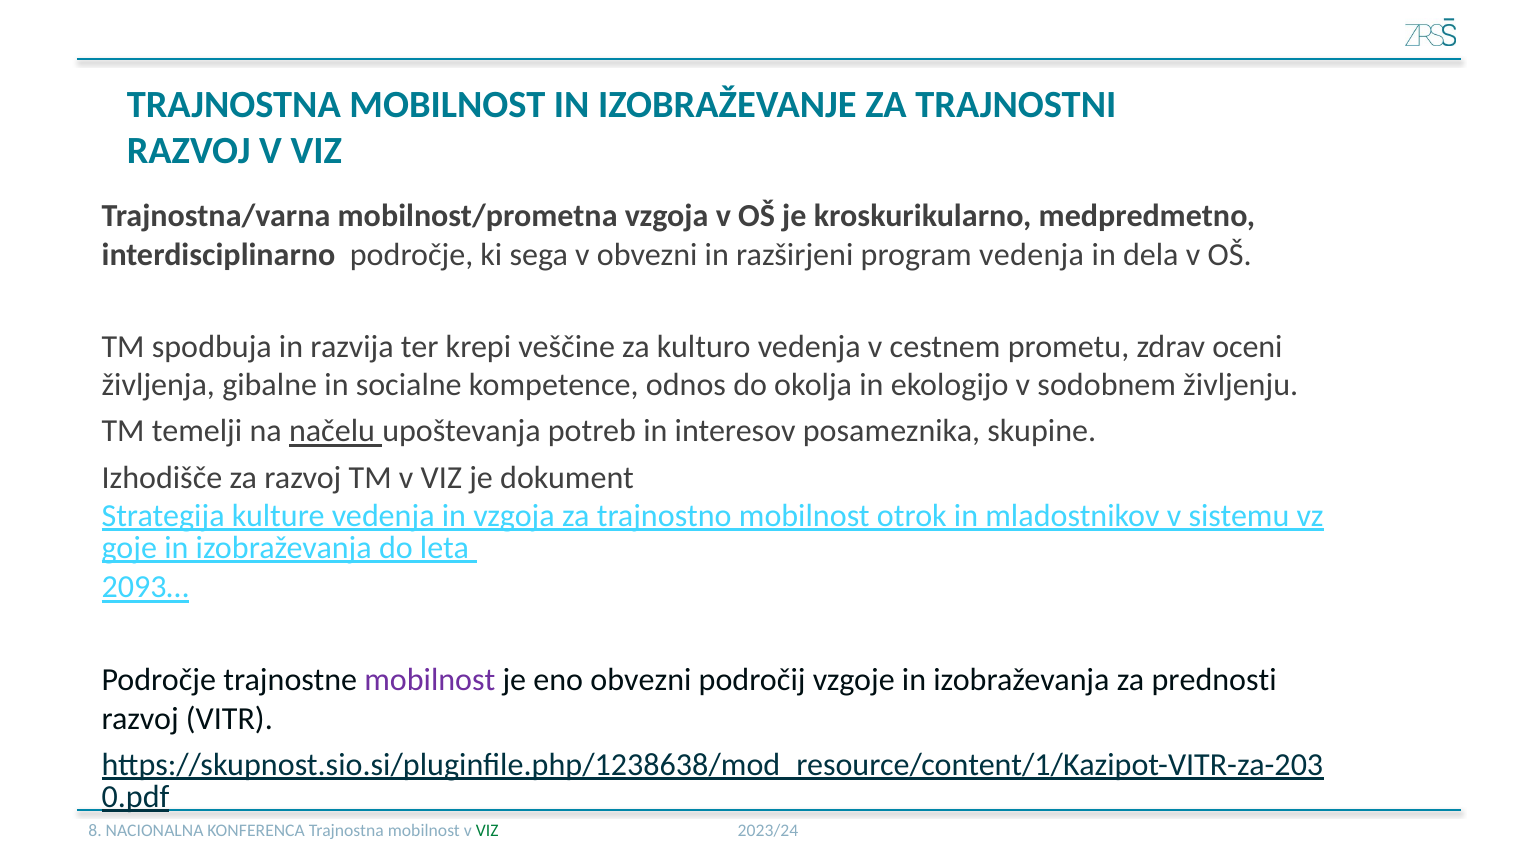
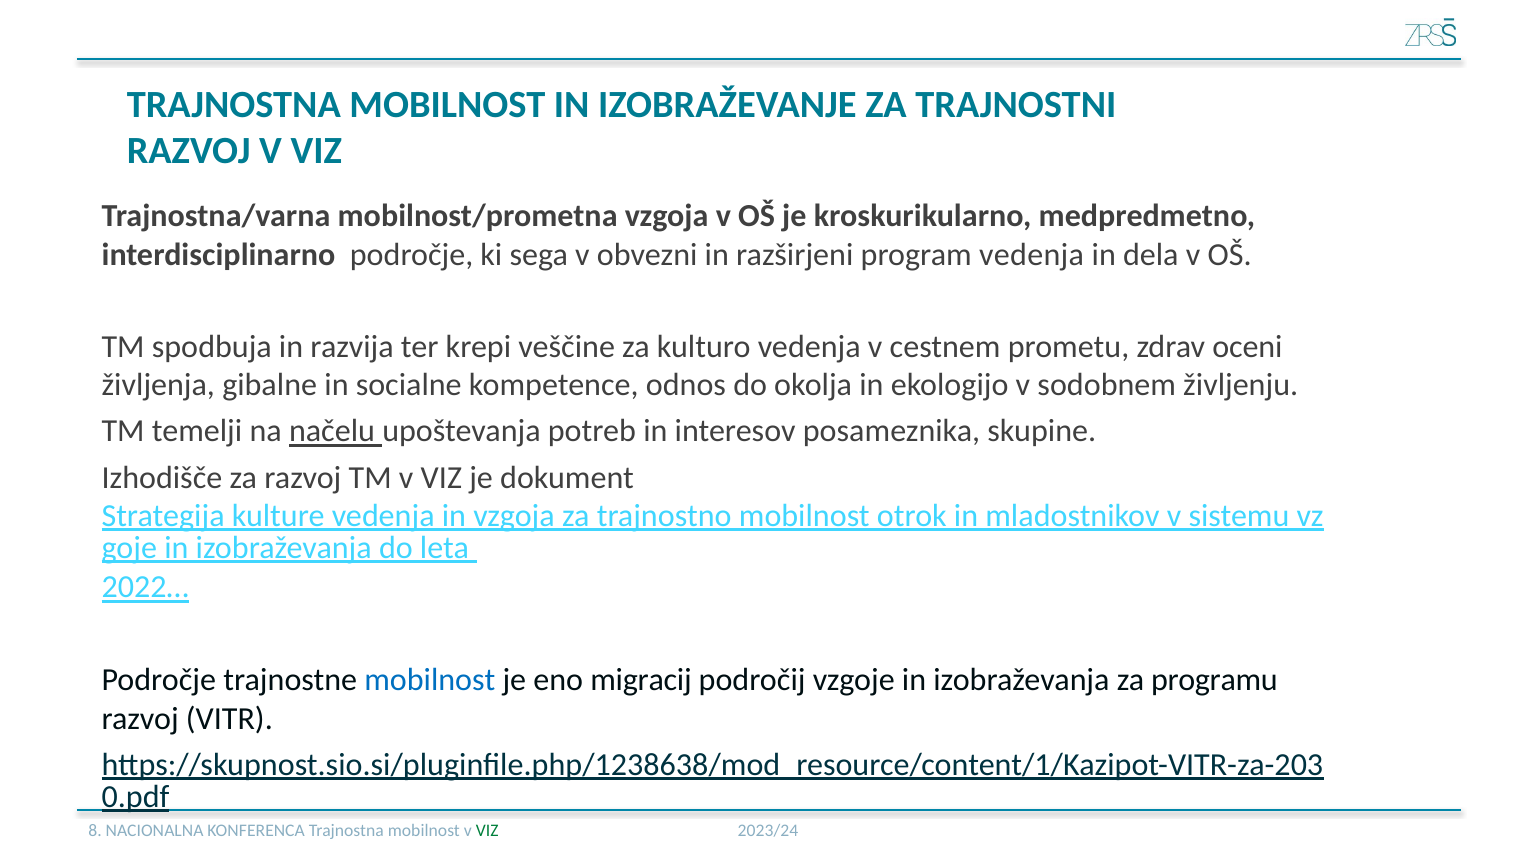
2093…: 2093… -> 2022…
mobilnost at (430, 680) colour: purple -> blue
eno obvezni: obvezni -> migracij
prednosti: prednosti -> programu
